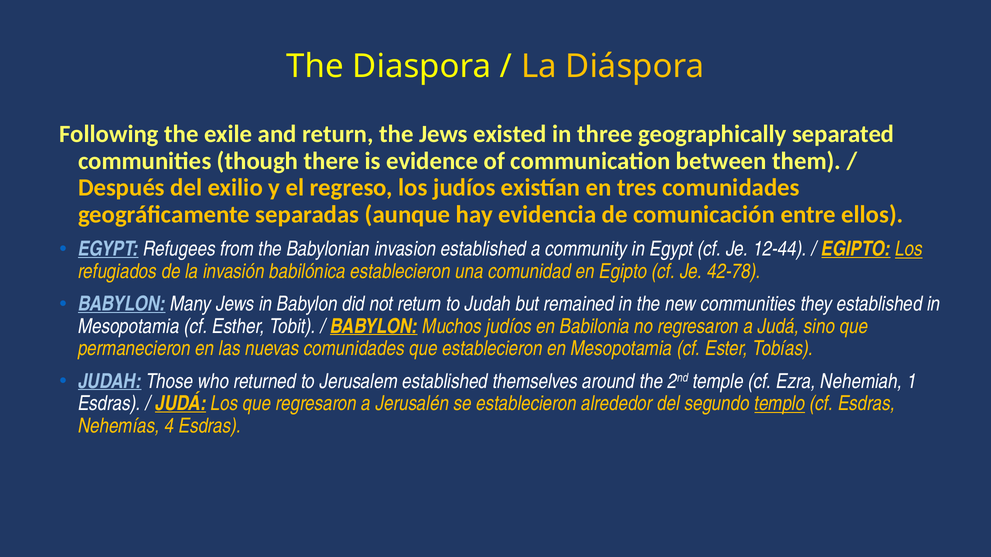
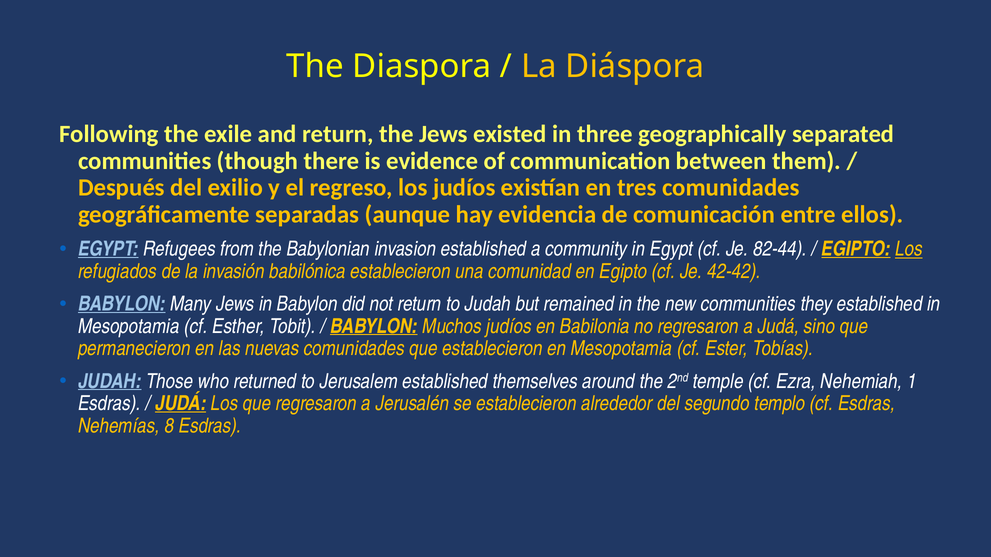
12-44: 12-44 -> 82-44
42-78: 42-78 -> 42-42
templo underline: present -> none
4: 4 -> 8
